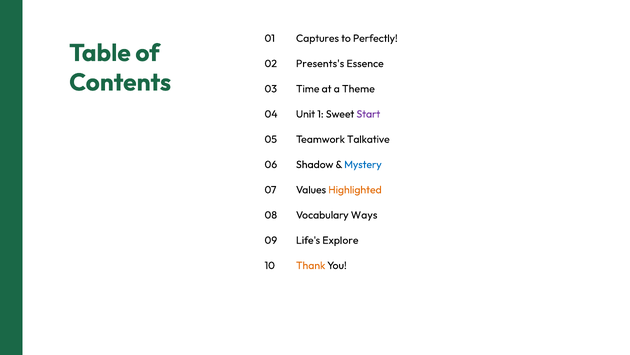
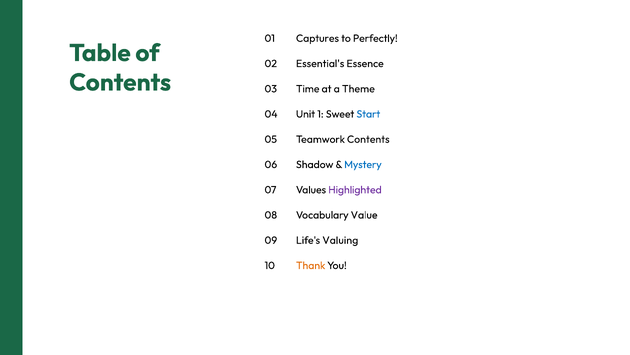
Presents's: Presents's -> Essential's
Start colour: purple -> blue
Teamwork Talkative: Talkative -> Contents
Highlighted colour: orange -> purple
Ways: Ways -> Value
Explore: Explore -> Valuing
